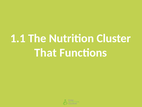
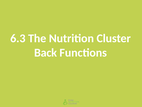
1.1: 1.1 -> 6.3
That: That -> Back
